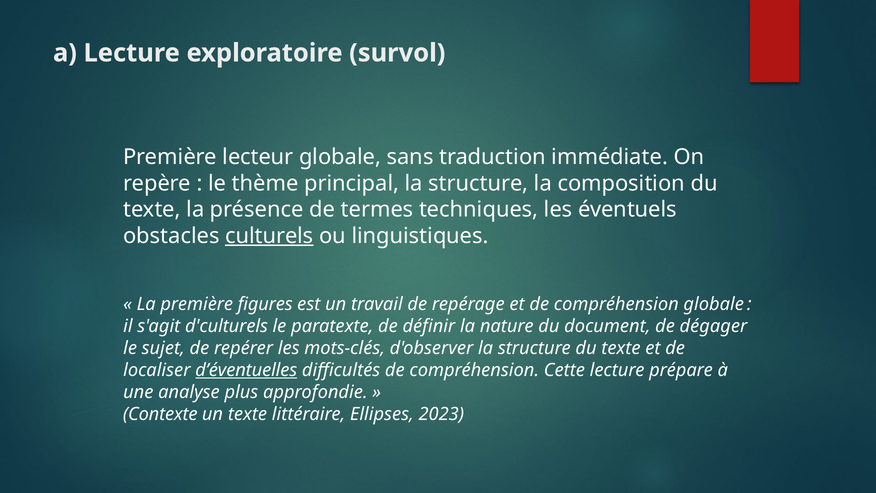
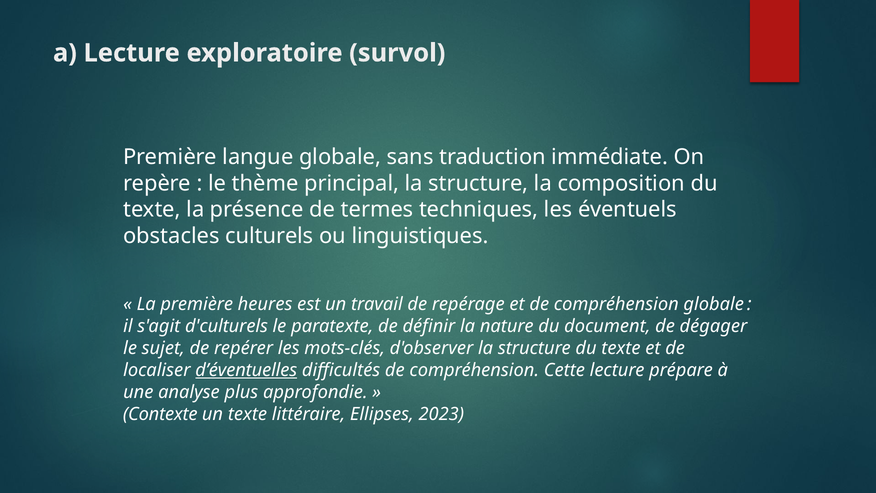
lecteur: lecteur -> langue
culturels underline: present -> none
figures: figures -> heures
